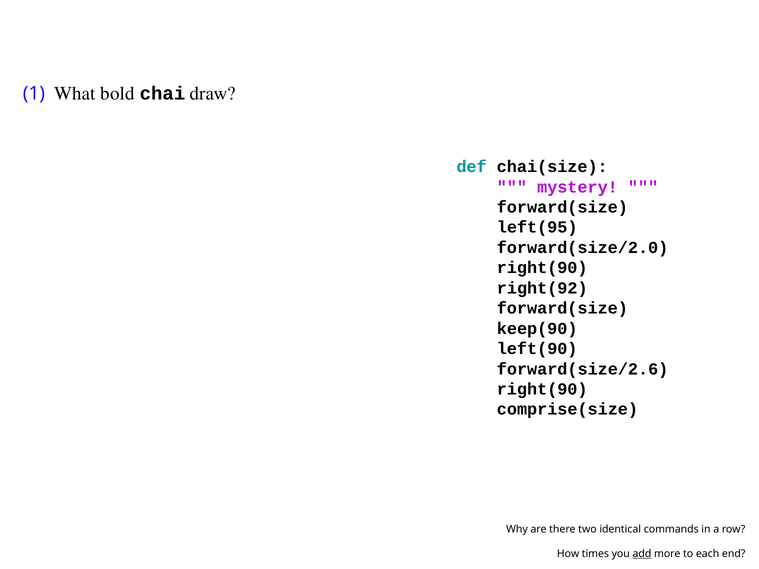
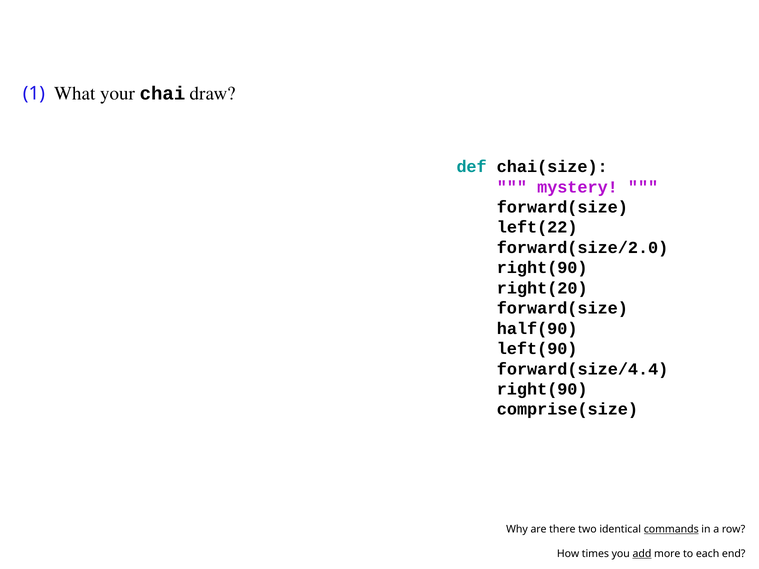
bold: bold -> your
left(95: left(95 -> left(22
right(92: right(92 -> right(20
keep(90: keep(90 -> half(90
forward(size/2.6: forward(size/2.6 -> forward(size/4.4
commands underline: none -> present
